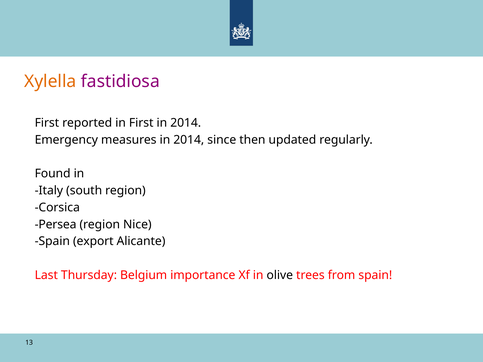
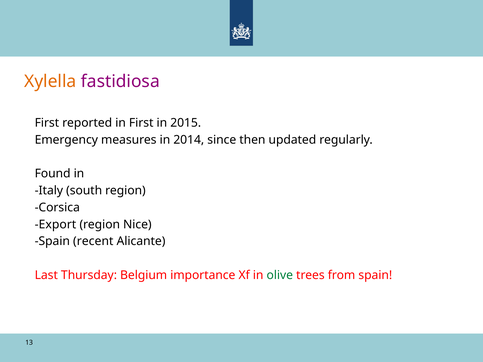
2014 at (186, 123): 2014 -> 2015
Persea: Persea -> Export
export: export -> recent
olive colour: black -> green
